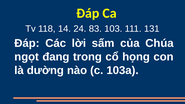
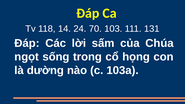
83: 83 -> 70
đang: đang -> sống
